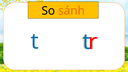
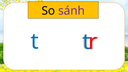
sánh colour: orange -> purple
